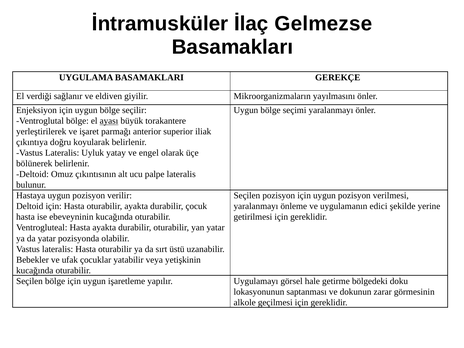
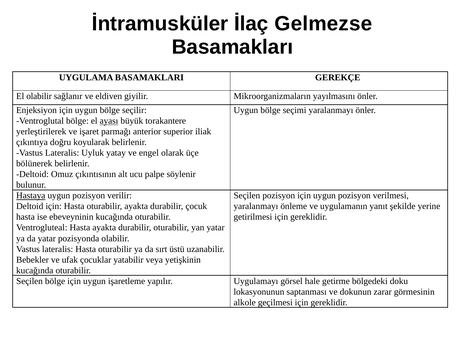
El verdiği: verdiği -> olabilir
palpe lateralis: lateralis -> söylenir
Hastaya underline: none -> present
edici: edici -> yanıt
